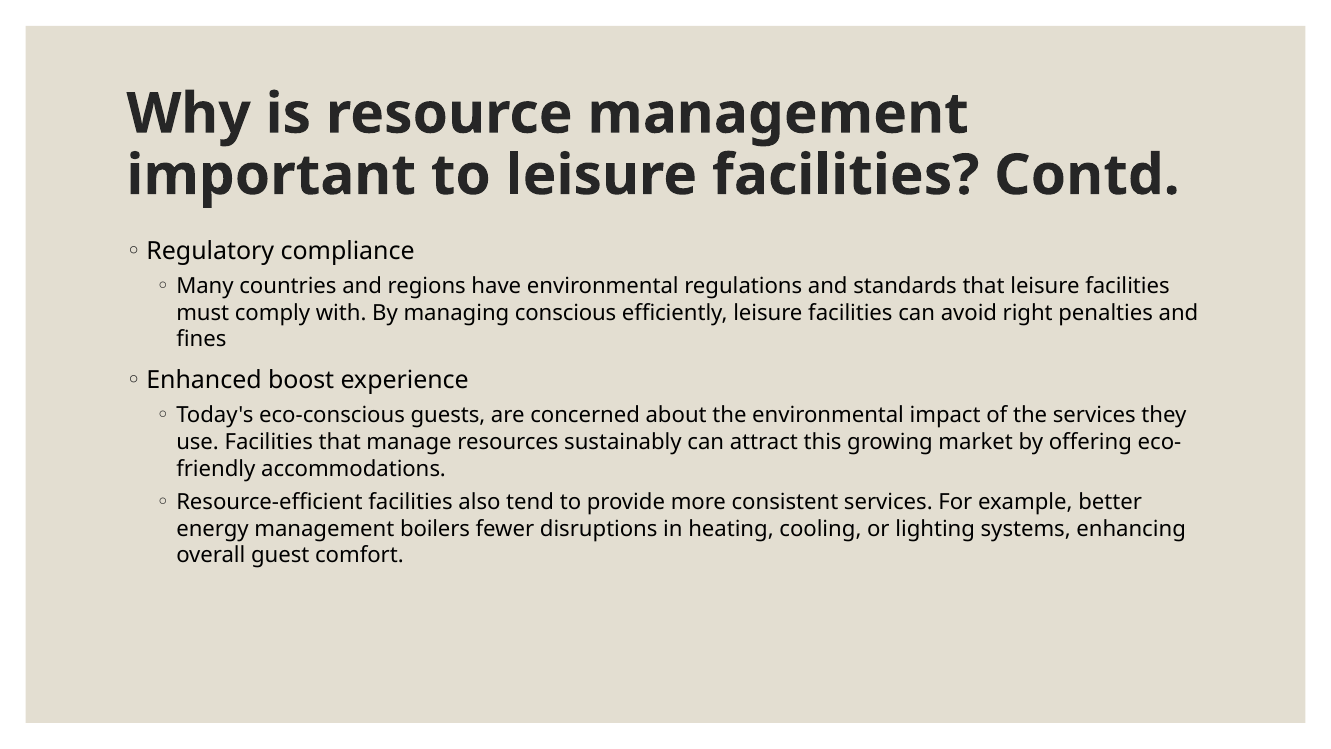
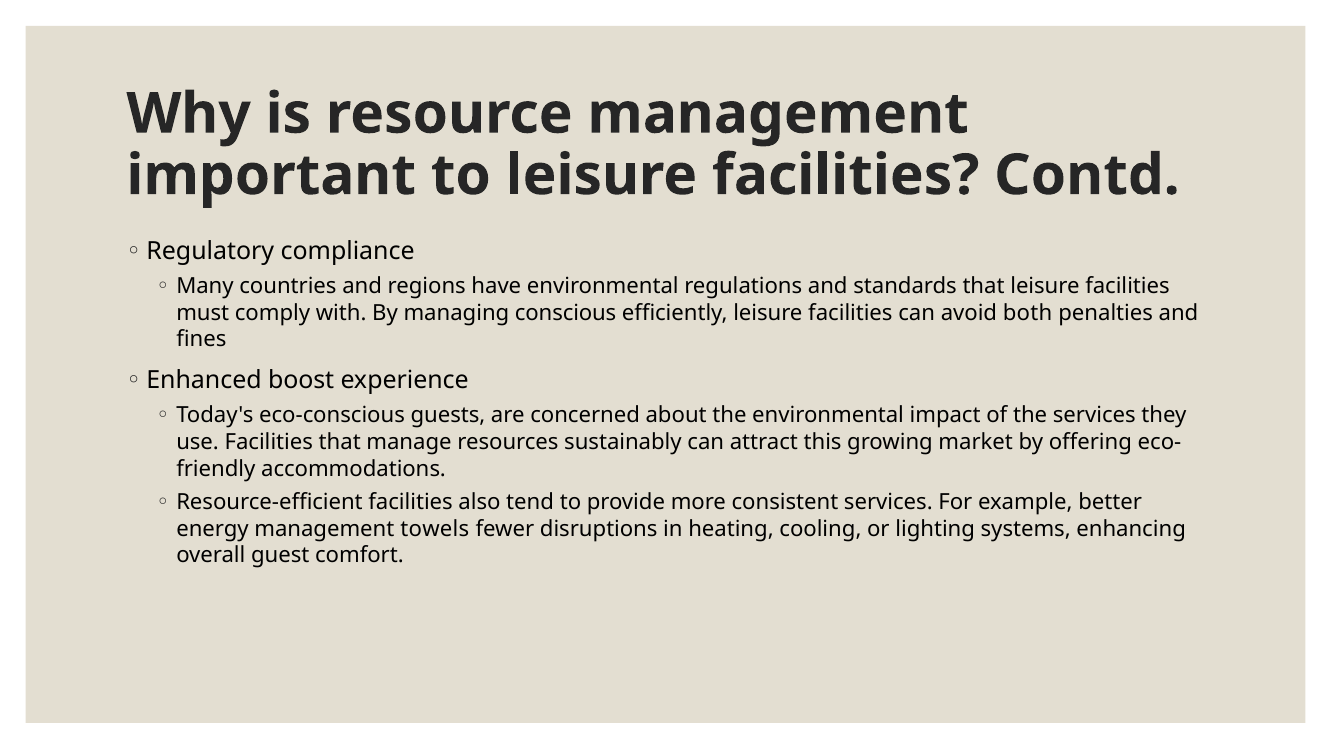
right: right -> both
boilers: boilers -> towels
